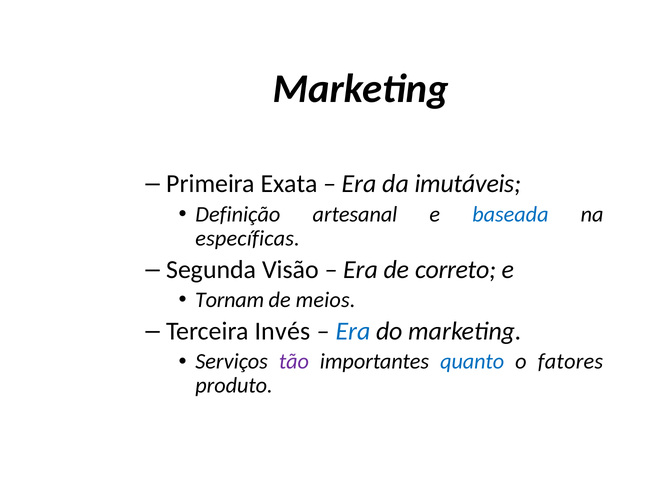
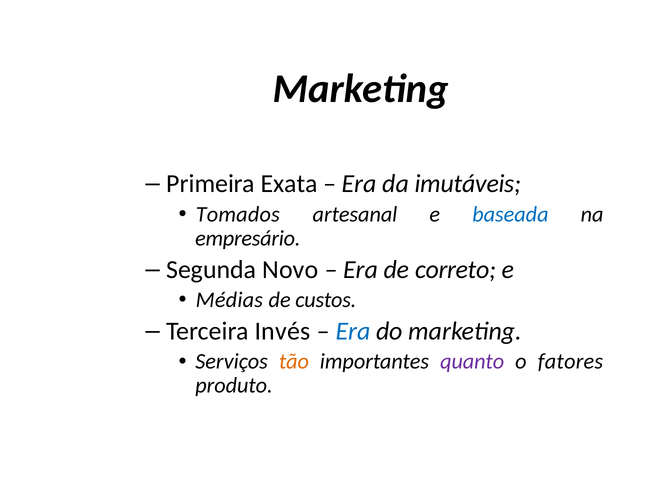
Definição: Definição -> Tomados
específicas: específicas -> empresário
Visão: Visão -> Novo
Tornam: Tornam -> Médias
meios: meios -> custos
tão colour: purple -> orange
quanto colour: blue -> purple
